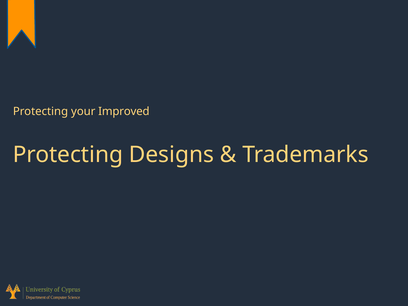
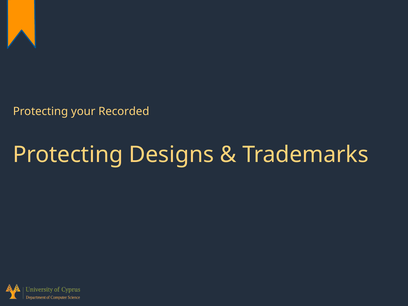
Improved: Improved -> Recorded
